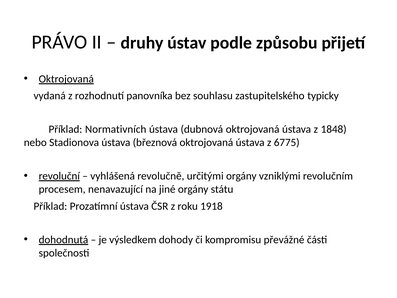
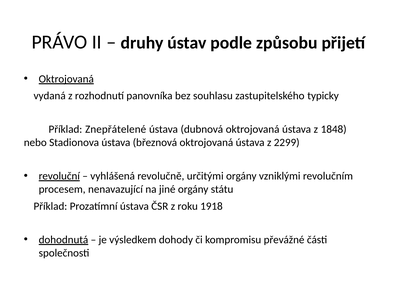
Normativních: Normativních -> Znepřátelené
6775: 6775 -> 2299
